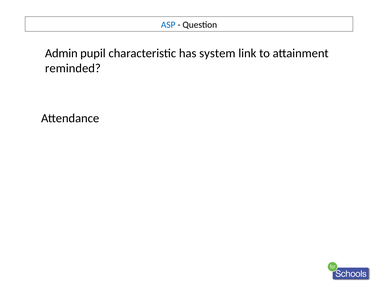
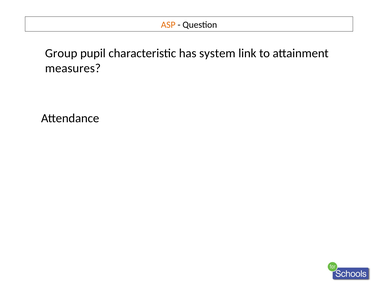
ASP colour: blue -> orange
Admin: Admin -> Group
reminded: reminded -> measures
